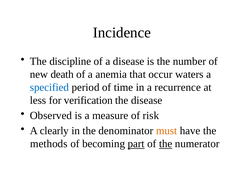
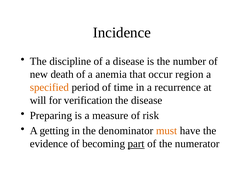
waters: waters -> region
specified colour: blue -> orange
less: less -> will
Observed: Observed -> Preparing
clearly: clearly -> getting
methods: methods -> evidence
the at (166, 144) underline: present -> none
